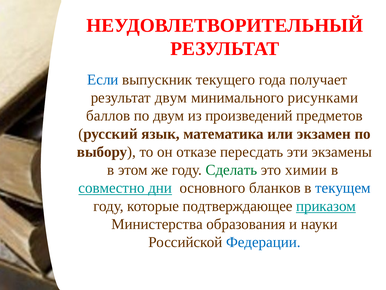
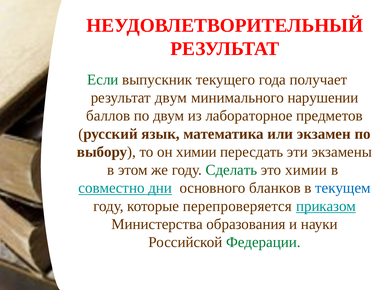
Если colour: blue -> green
рисунками: рисунками -> нарушении
произведений: произведений -> лабораторное
он отказе: отказе -> химии
подтверждающее: подтверждающее -> перепроверяется
Федерации colour: blue -> green
